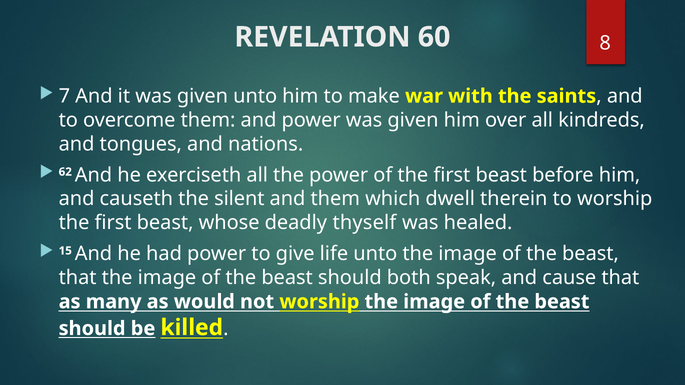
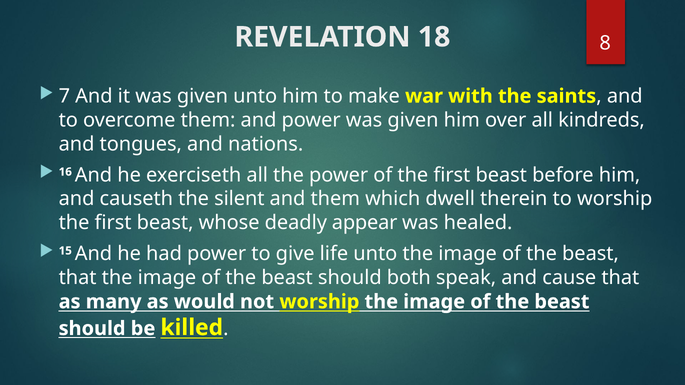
60: 60 -> 18
62: 62 -> 16
thyself: thyself -> appear
